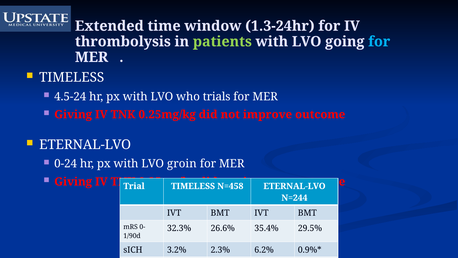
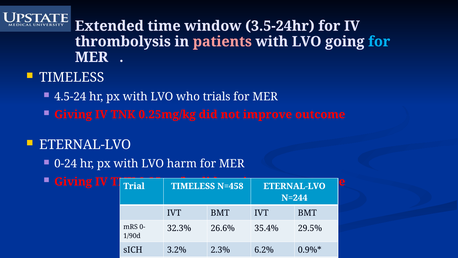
1.3-24hr: 1.3-24hr -> 3.5-24hr
patients colour: light green -> pink
groin: groin -> harm
